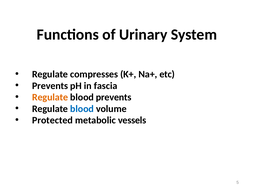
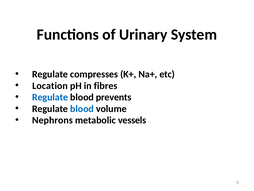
Prevents at (50, 86): Prevents -> Location
fascia: fascia -> fibres
Regulate at (50, 97) colour: orange -> blue
Protected: Protected -> Nephrons
